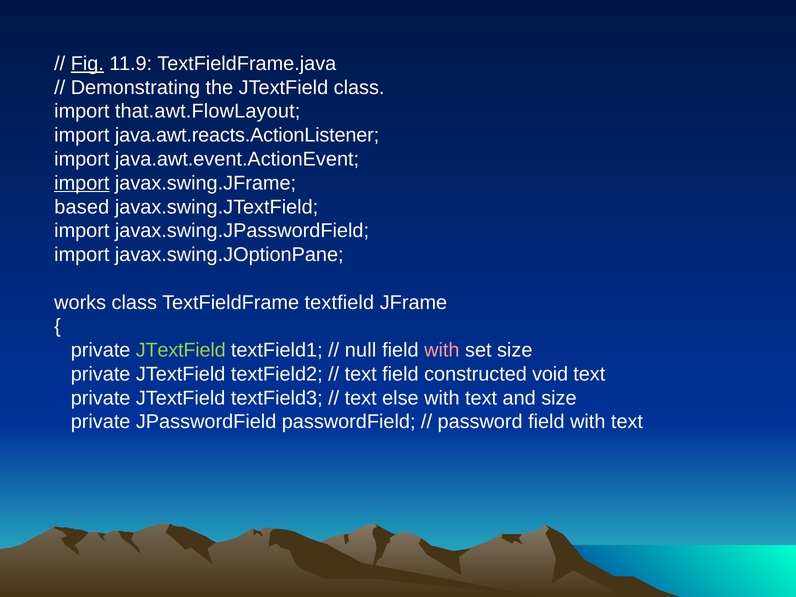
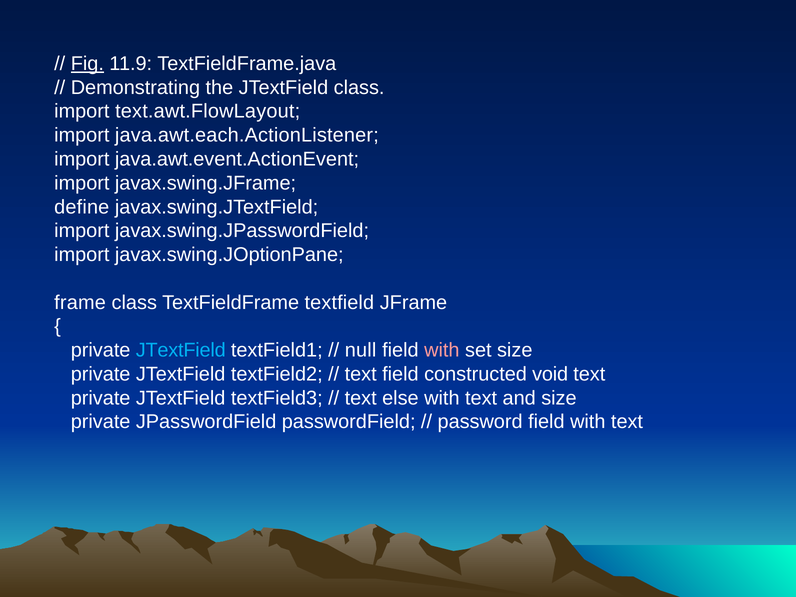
that.awt.FlowLayout: that.awt.FlowLayout -> text.awt.FlowLayout
java.awt.reacts.ActionListener: java.awt.reacts.ActionListener -> java.awt.each.ActionListener
import at (82, 183) underline: present -> none
based: based -> define
works: works -> frame
JTextField at (181, 350) colour: light green -> light blue
